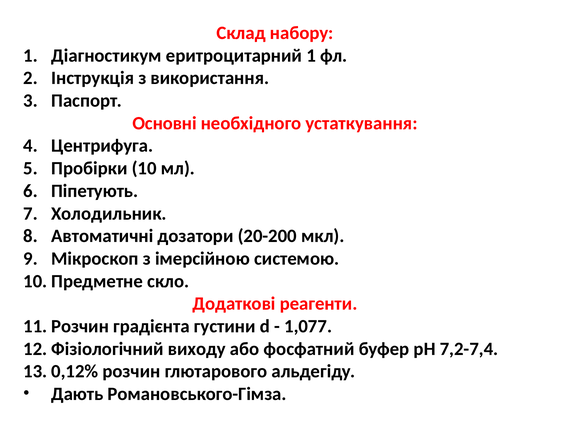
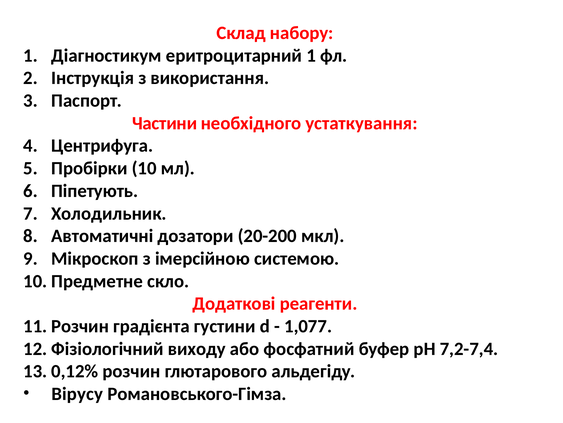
Основні: Основні -> Частини
Дають: Дають -> Вірусу
